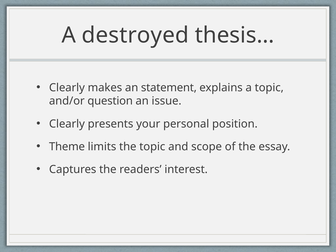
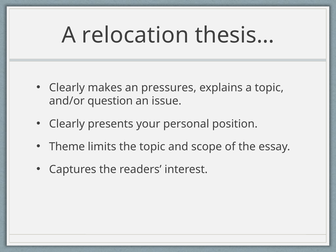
destroyed: destroyed -> relocation
statement: statement -> pressures
